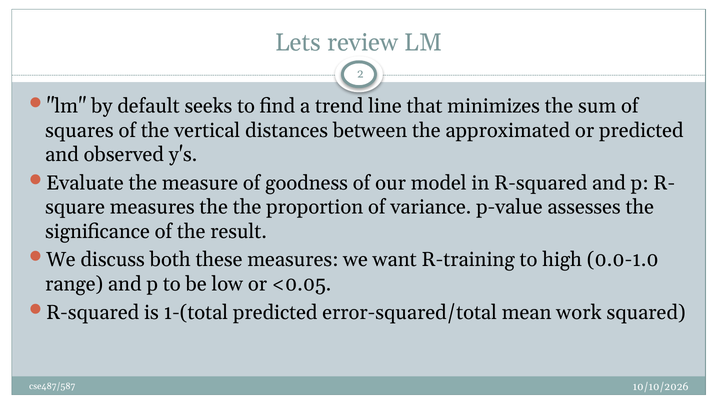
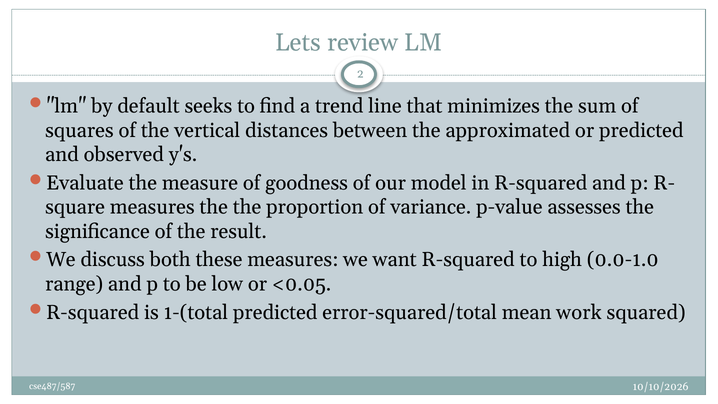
want R-training: R-training -> R-squared
